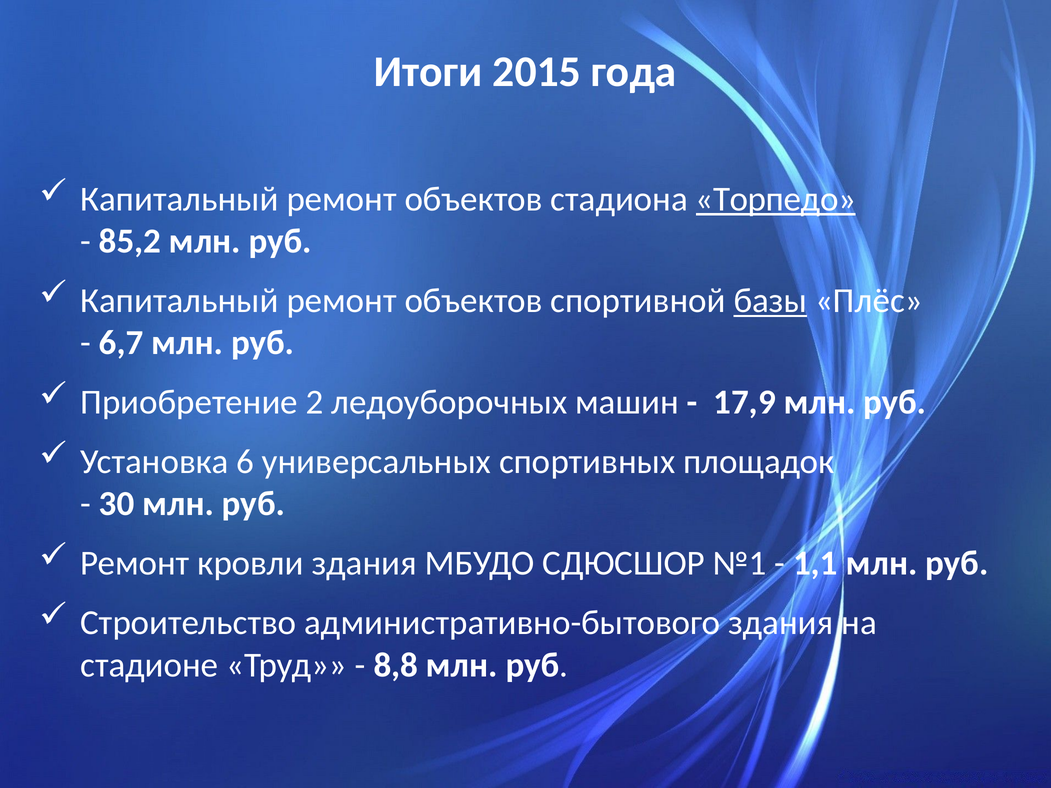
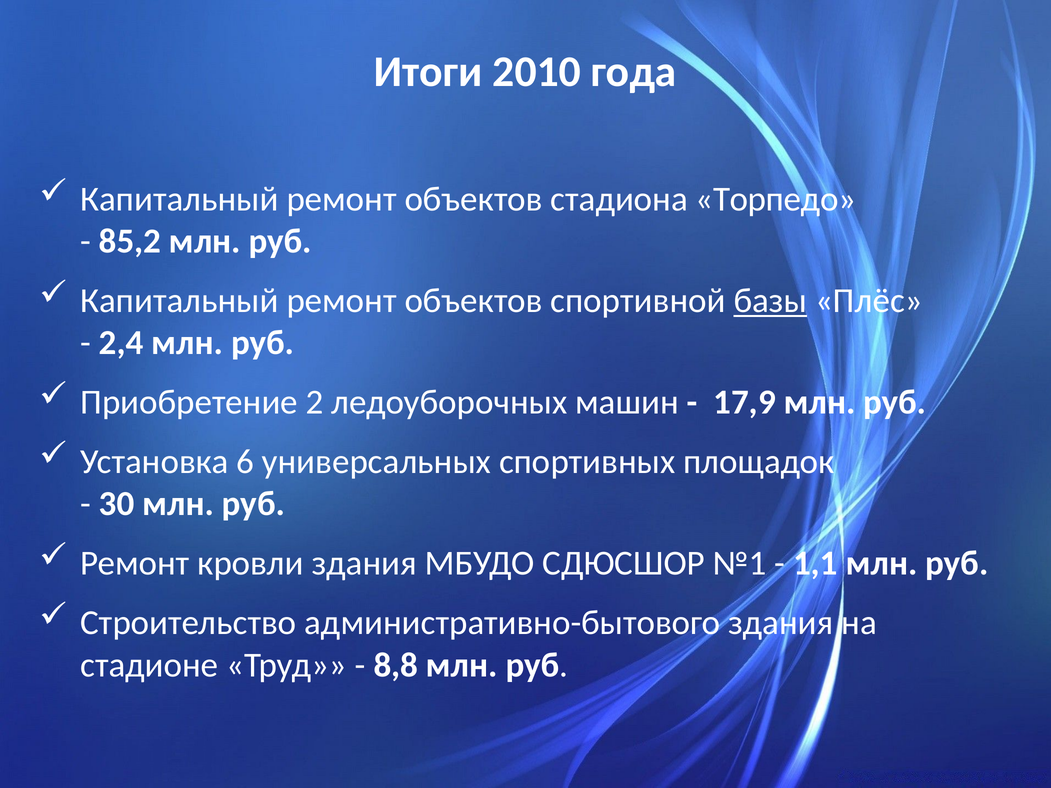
2015: 2015 -> 2010
Торпедо underline: present -> none
6,7: 6,7 -> 2,4
